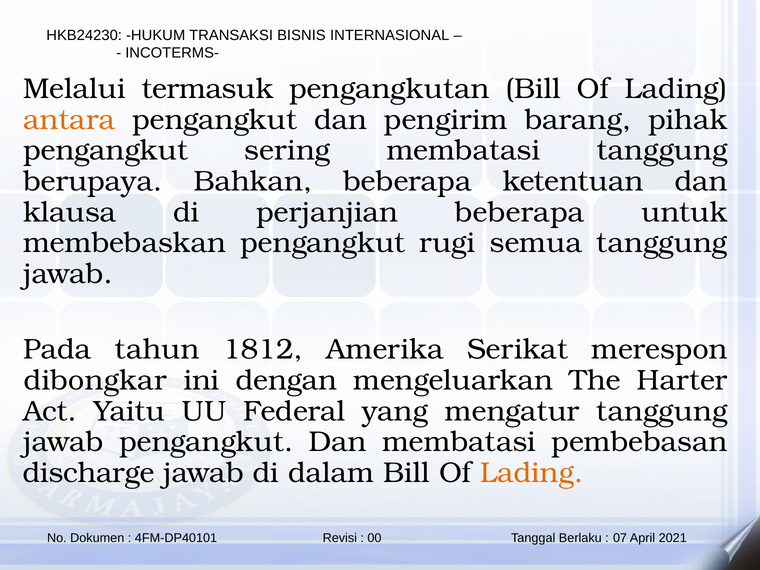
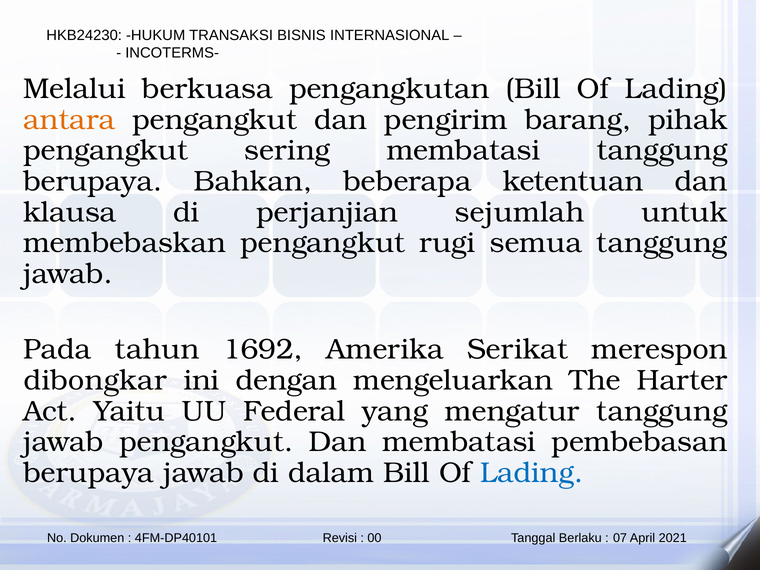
termasuk: termasuk -> berkuasa
perjanjian beberapa: beberapa -> sejumlah
1812: 1812 -> 1692
discharge at (89, 473): discharge -> berupaya
Lading at (532, 473) colour: orange -> blue
